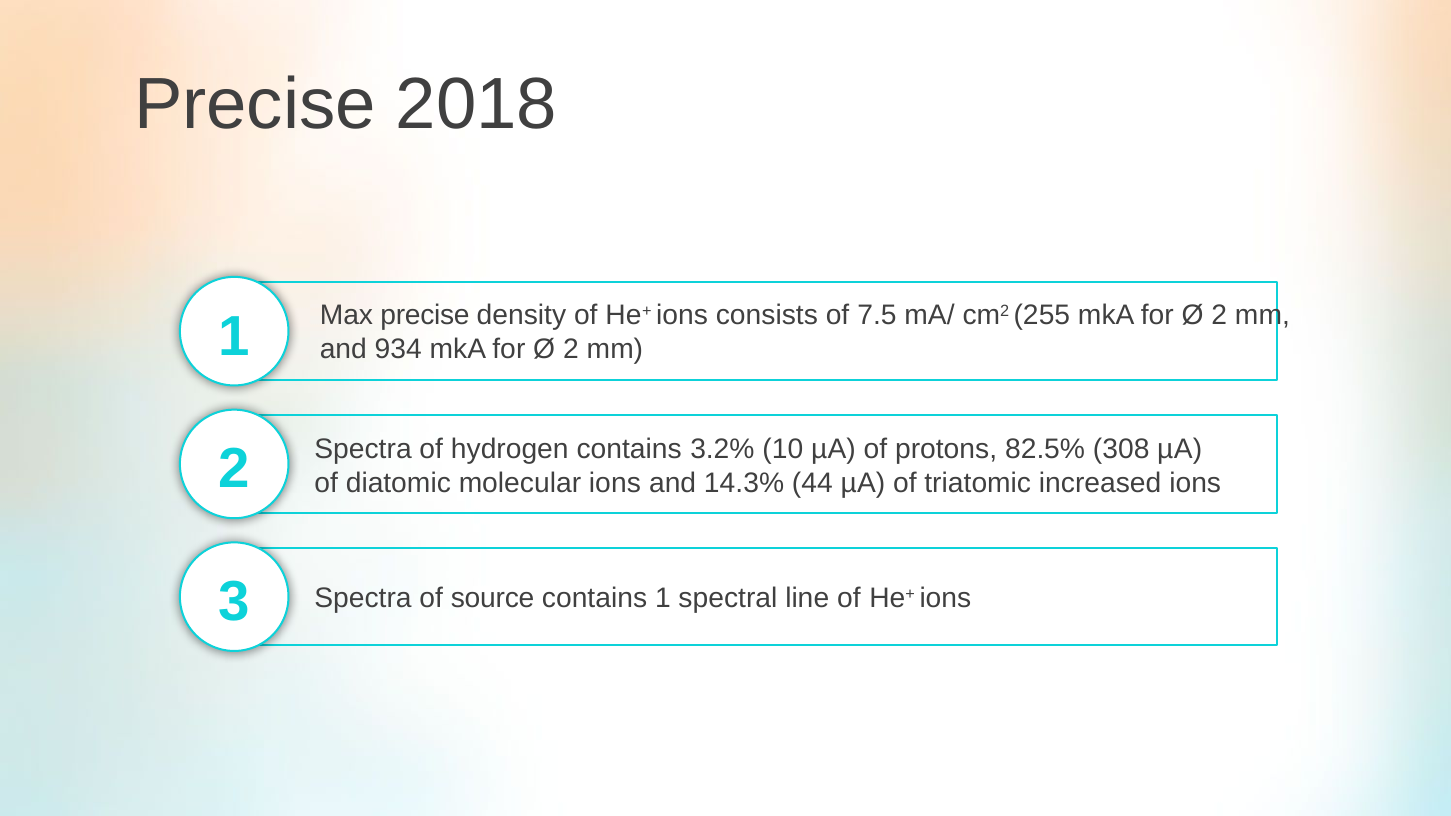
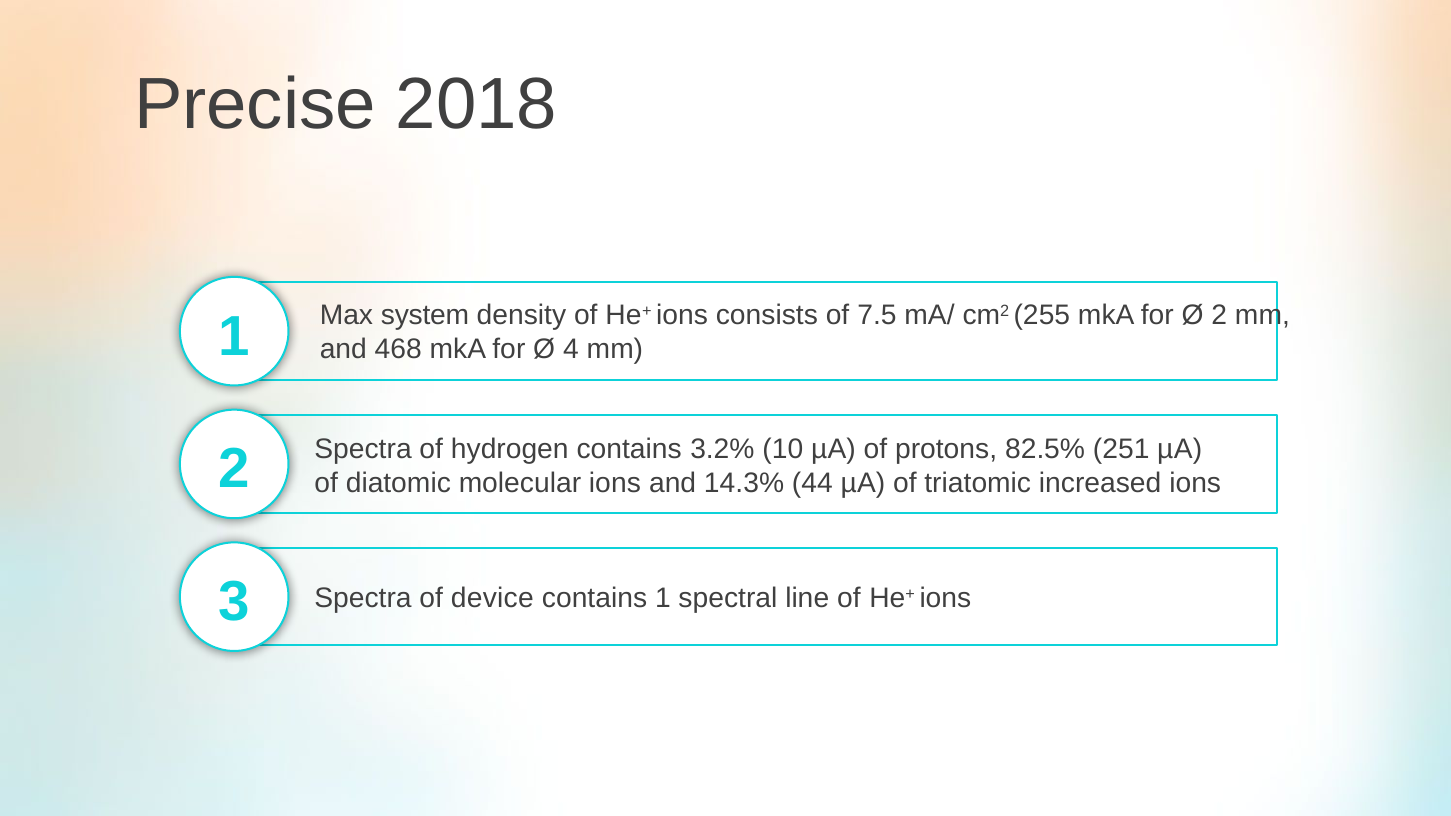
Max precise: precise -> system
934: 934 -> 468
2 at (571, 349): 2 -> 4
308: 308 -> 251
source: source -> device
